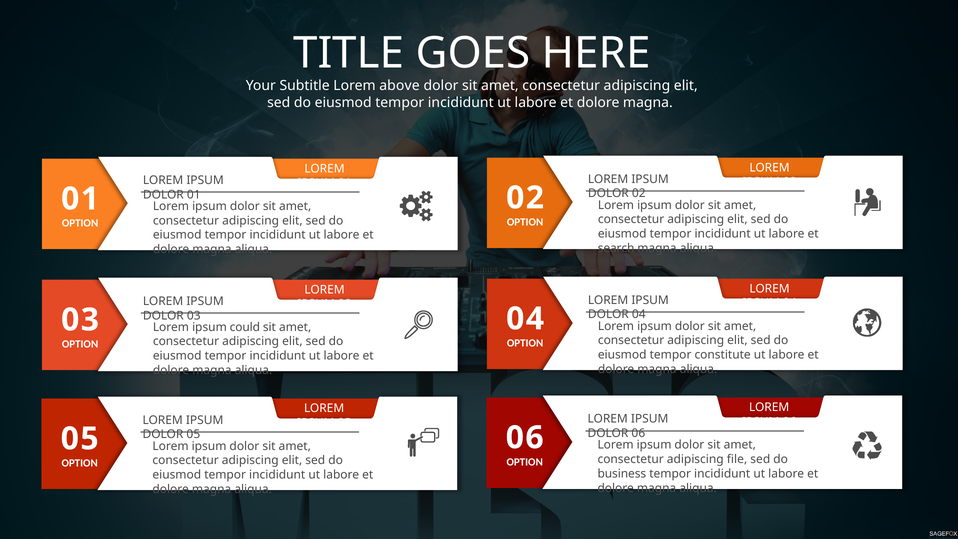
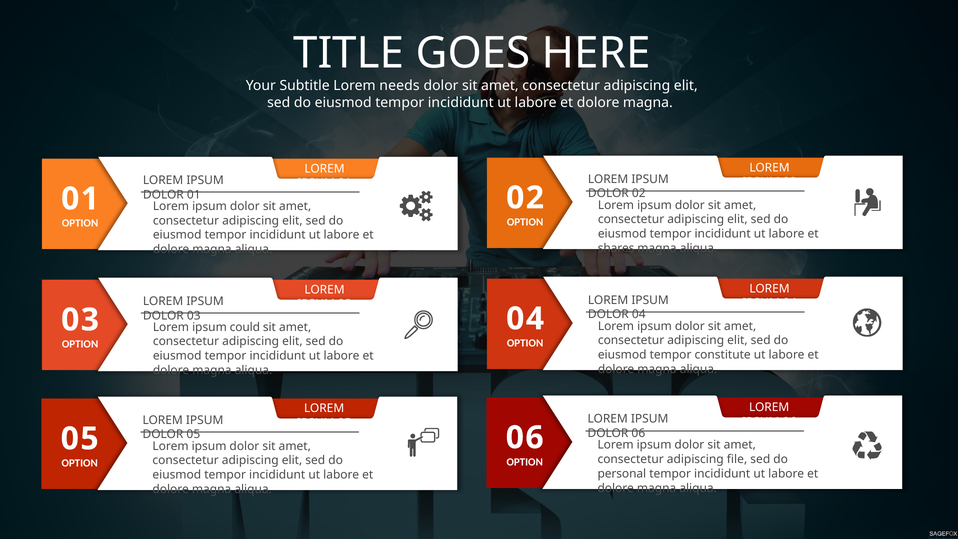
above: above -> needs
search: search -> shares
business: business -> personal
